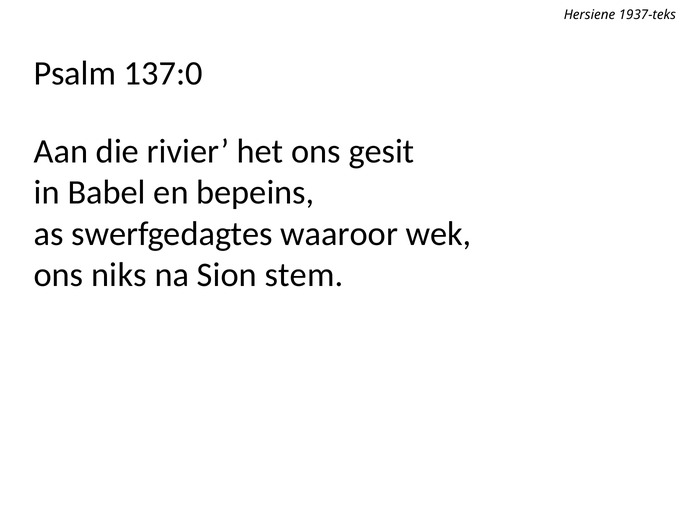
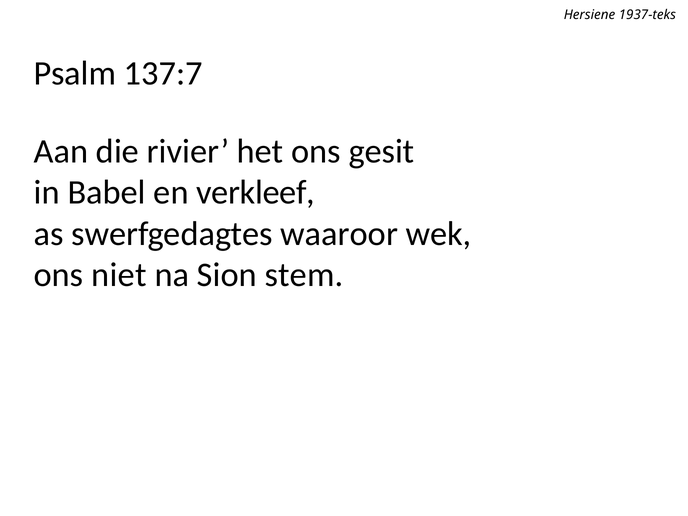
137:0: 137:0 -> 137:7
bepeins: bepeins -> verkleef
niks: niks -> niet
